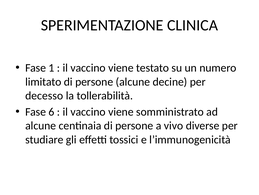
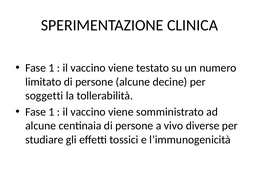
decesso: decesso -> soggetti
6 at (51, 111): 6 -> 1
